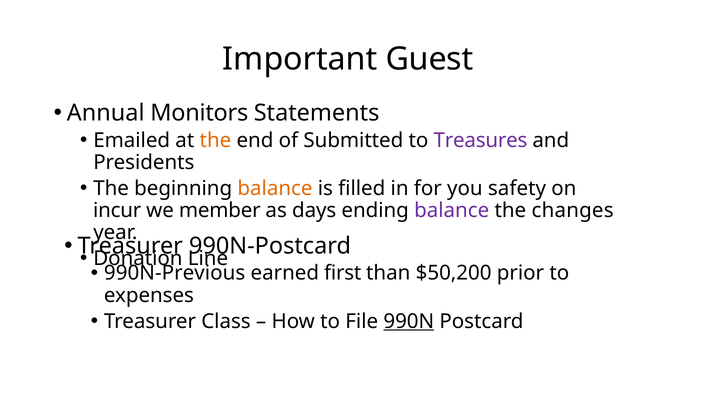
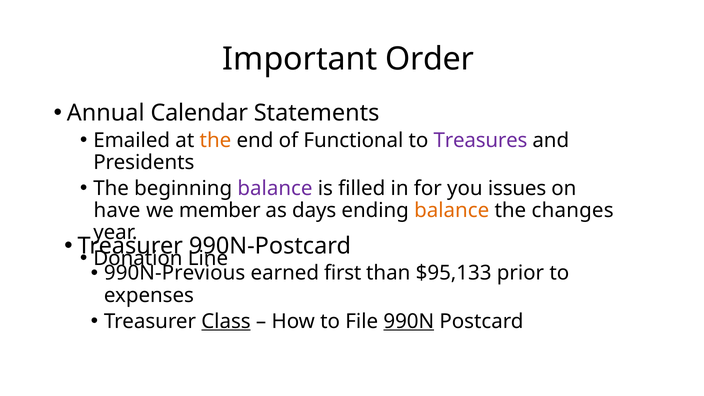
Guest: Guest -> Order
Monitors: Monitors -> Calendar
Submitted: Submitted -> Functional
balance at (275, 188) colour: orange -> purple
safety: safety -> issues
incur: incur -> have
balance at (452, 210) colour: purple -> orange
$50,200: $50,200 -> $95,133
Class underline: none -> present
